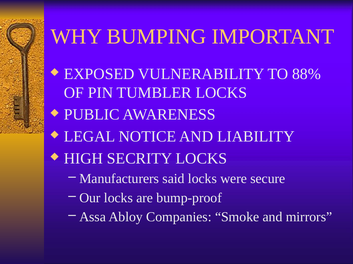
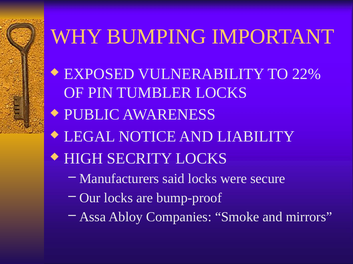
88%: 88% -> 22%
